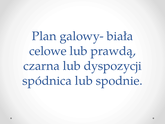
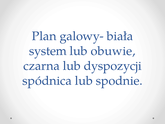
celowe: celowe -> system
prawdą: prawdą -> obuwie
